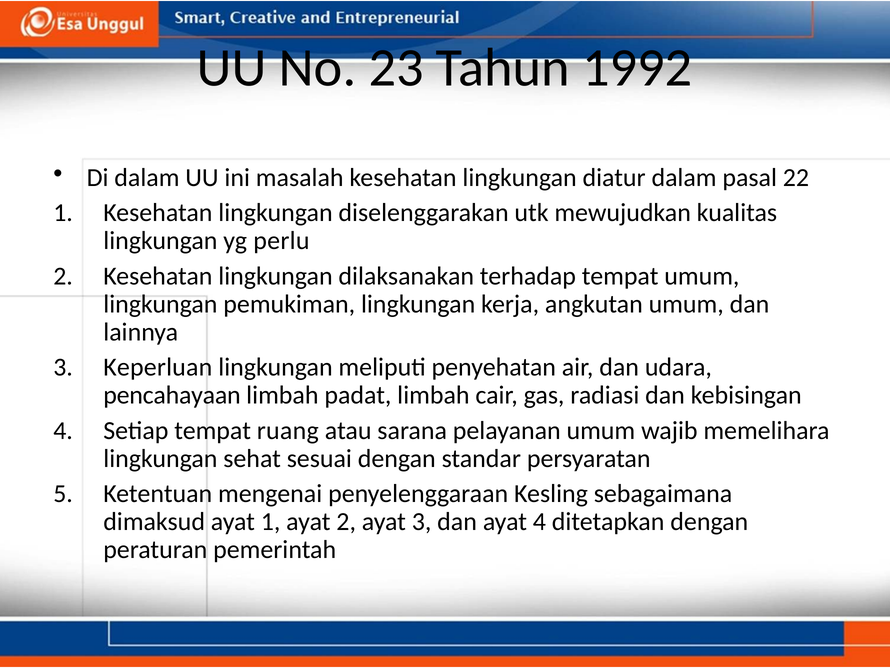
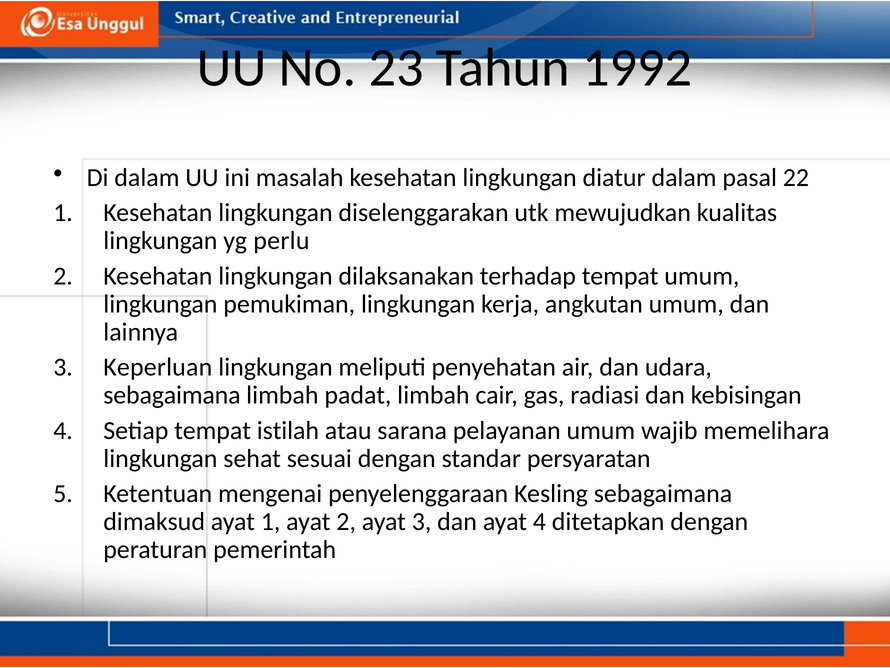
pencahayaan at (172, 395): pencahayaan -> sebagaimana
ruang: ruang -> istilah
